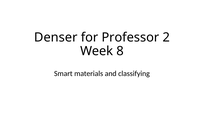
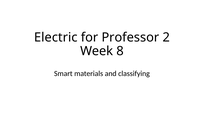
Denser: Denser -> Electric
